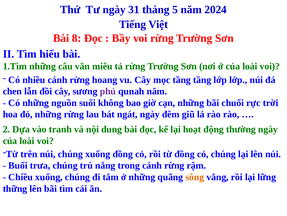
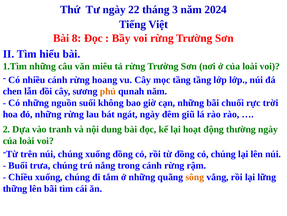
31: 31 -> 22
5: 5 -> 3
phủ colour: purple -> orange
